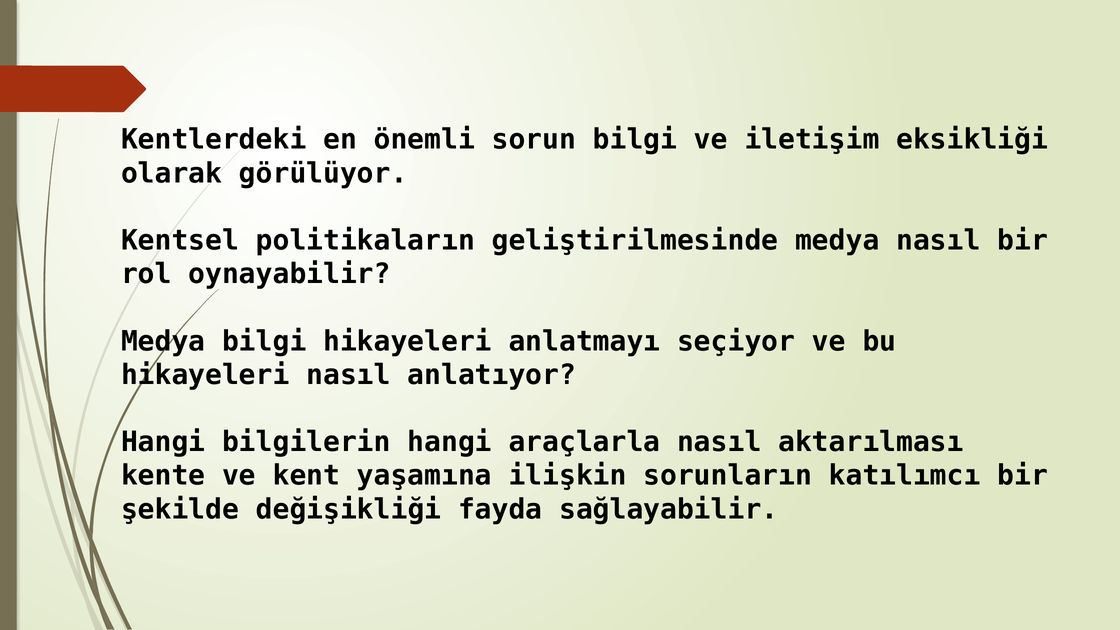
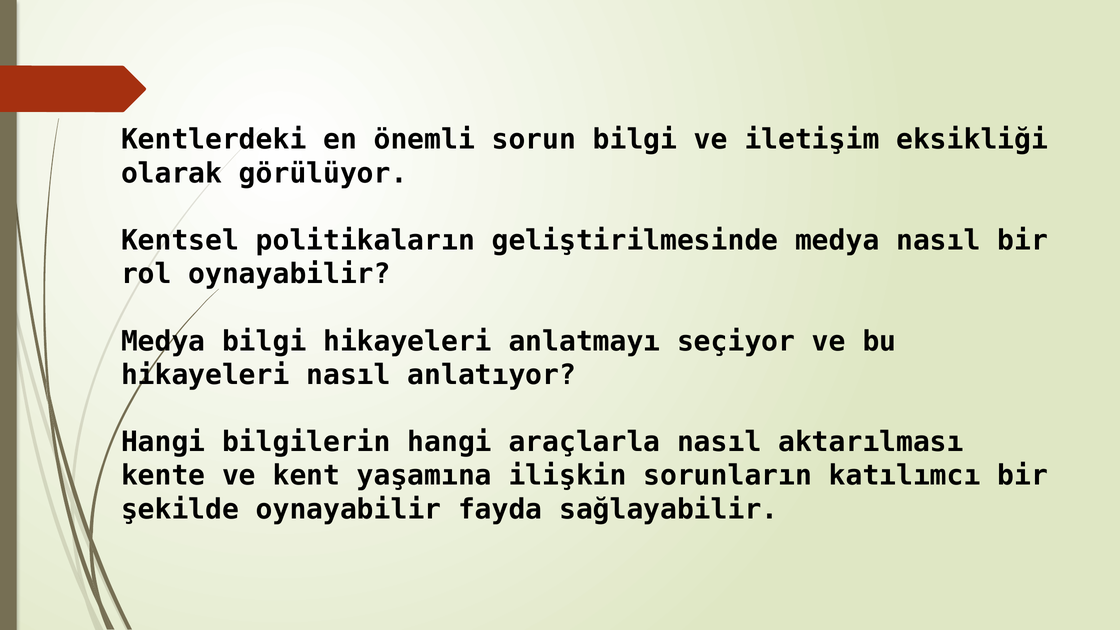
şekilde değişikliği: değişikliği -> oynayabilir
